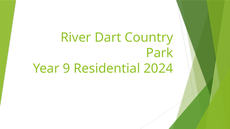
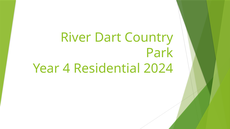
9: 9 -> 4
